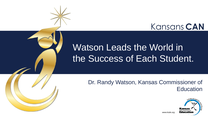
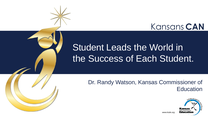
Watson at (88, 48): Watson -> Student
